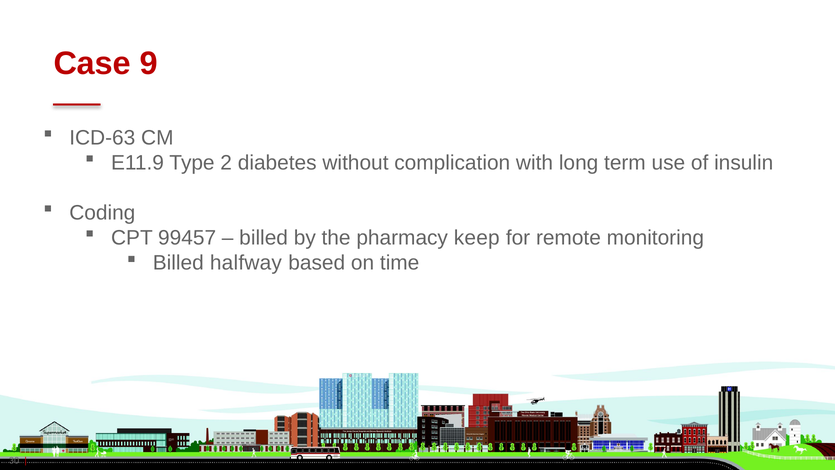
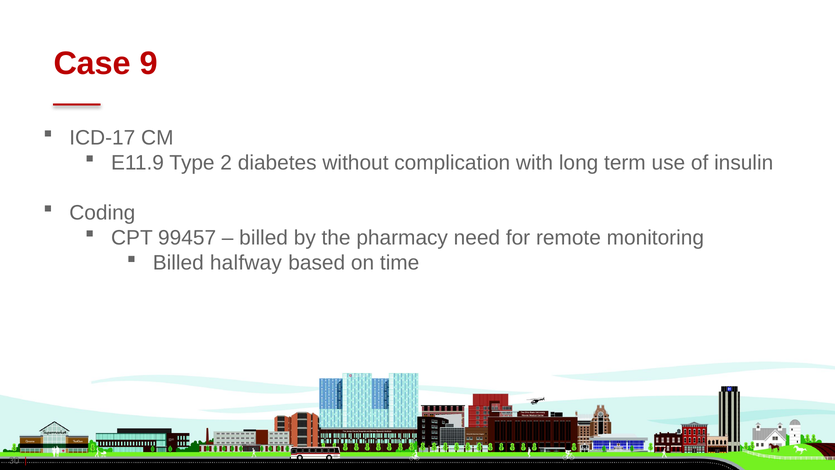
ICD-63: ICD-63 -> ICD-17
keep: keep -> need
